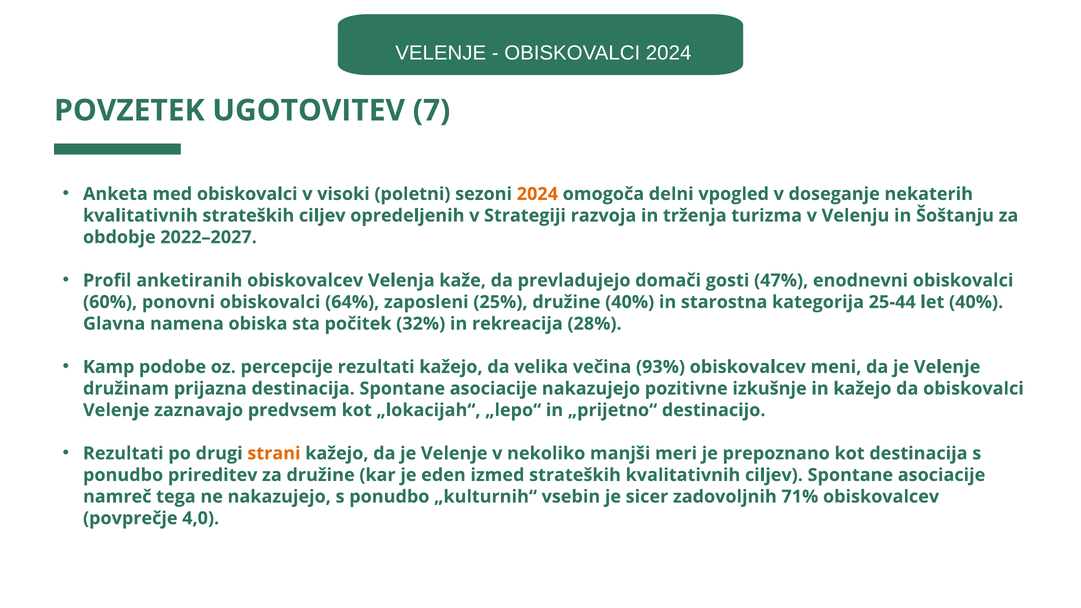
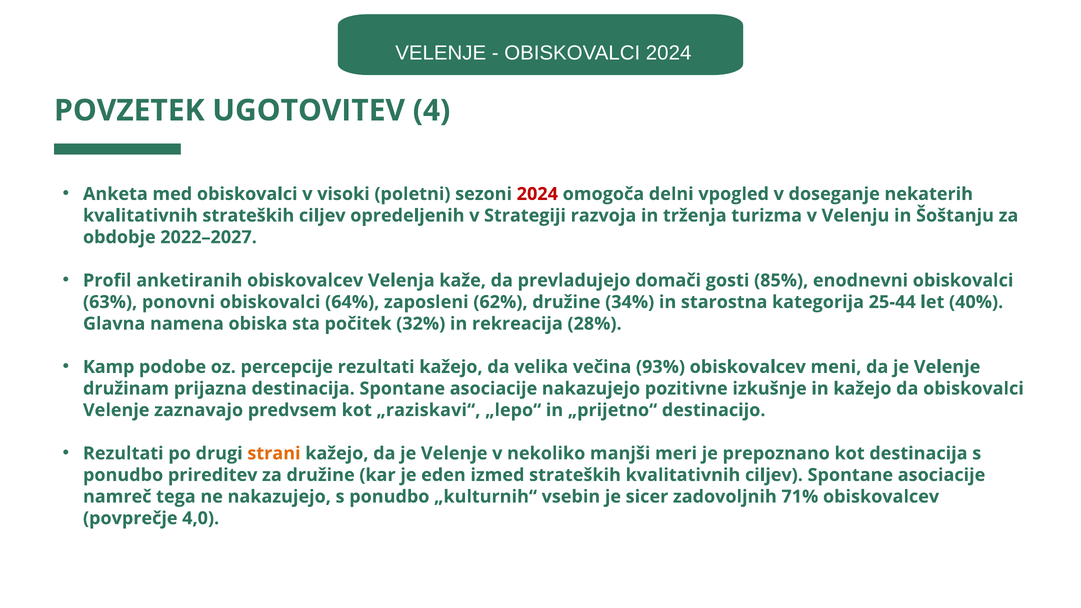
7: 7 -> 4
2024 at (537, 194) colour: orange -> red
47%: 47% -> 85%
60%: 60% -> 63%
25%: 25% -> 62%
družine 40%: 40% -> 34%
„lokacijah“: „lokacijah“ -> „raziskavi“
